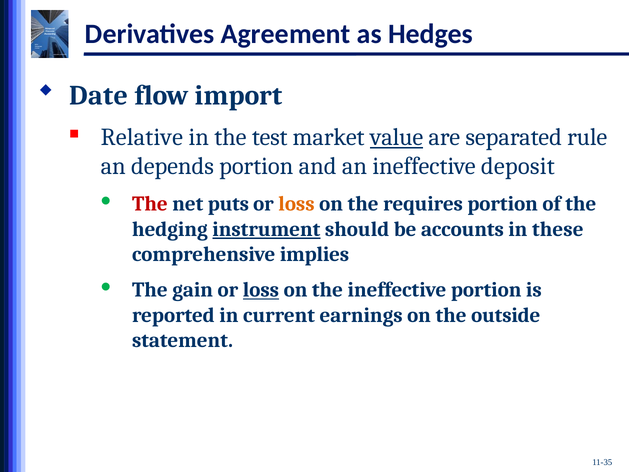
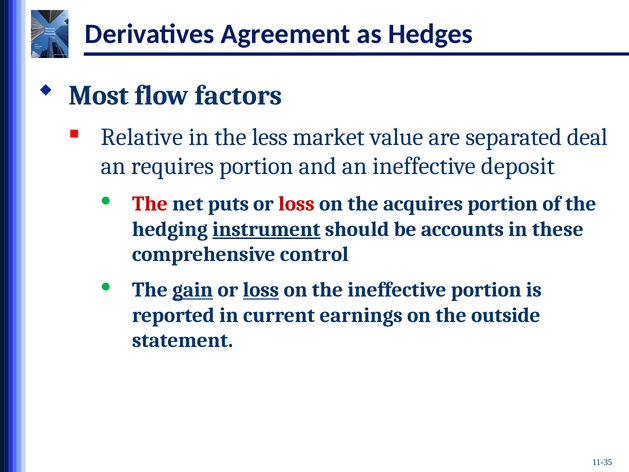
Date: Date -> Most
import: import -> factors
test: test -> less
value underline: present -> none
rule: rule -> deal
depends: depends -> requires
loss at (296, 204) colour: orange -> red
requires: requires -> acquires
implies: implies -> control
gain underline: none -> present
